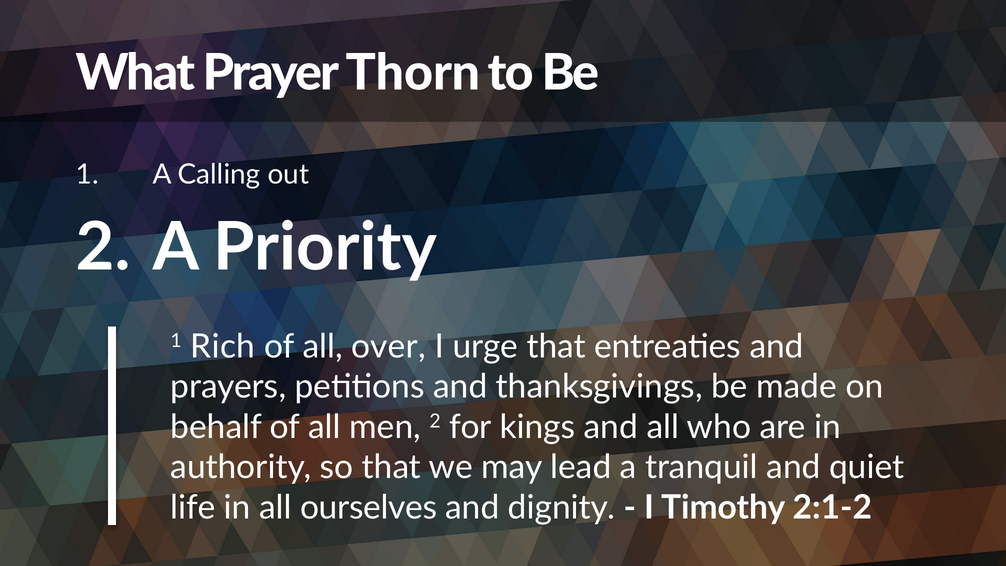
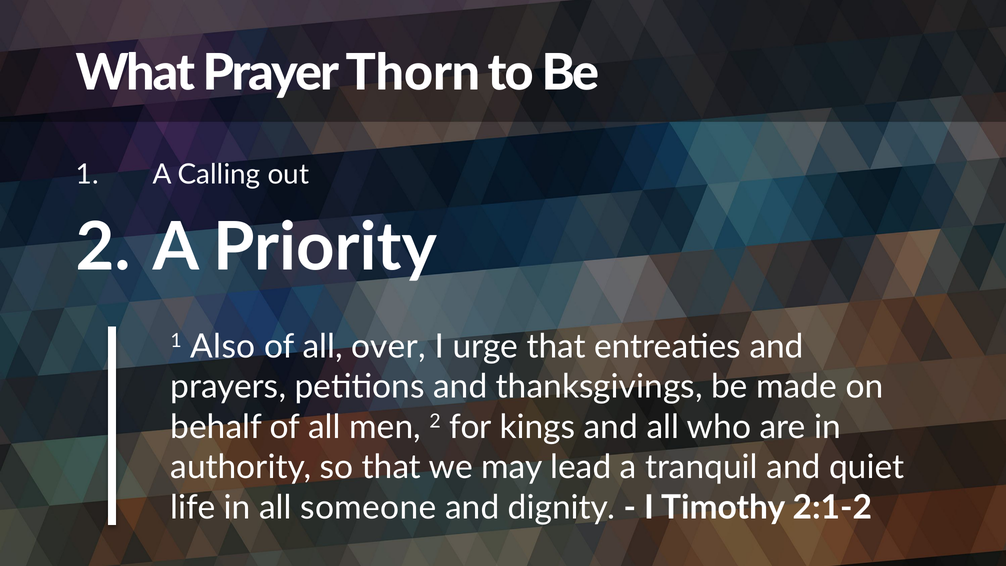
Rich: Rich -> Also
ourselves: ourselves -> someone
